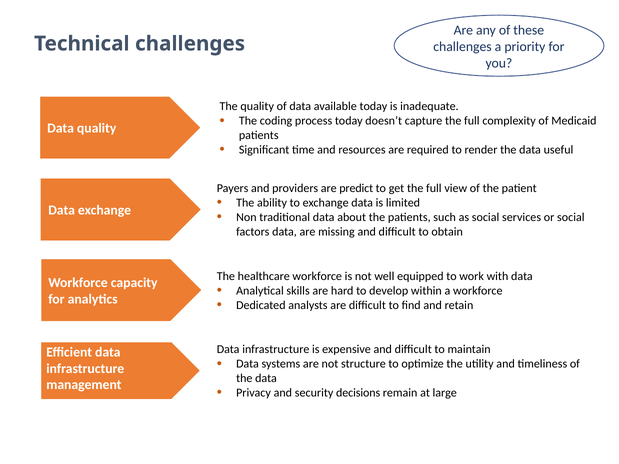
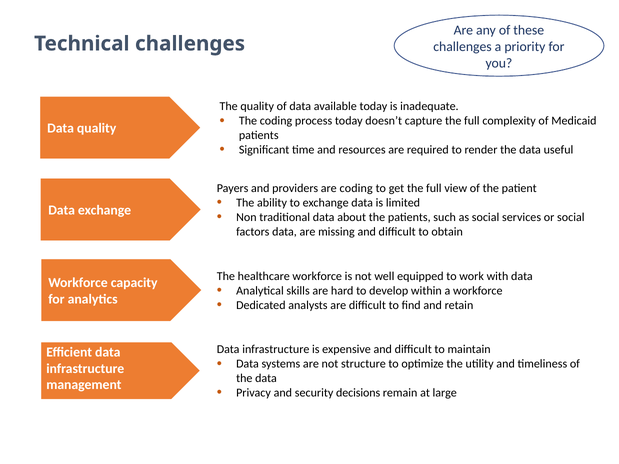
are predict: predict -> coding
